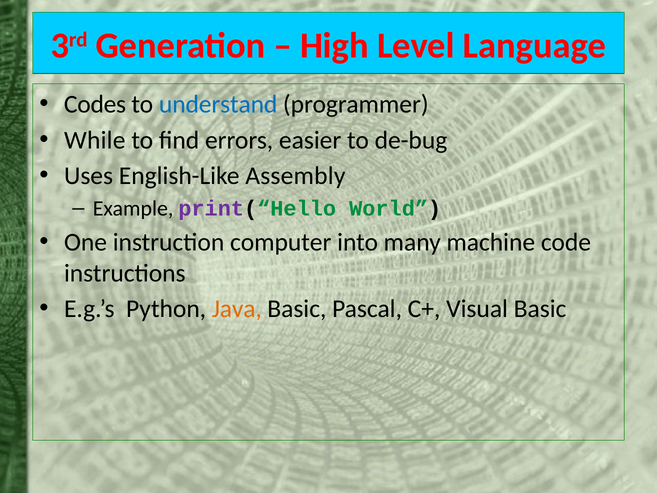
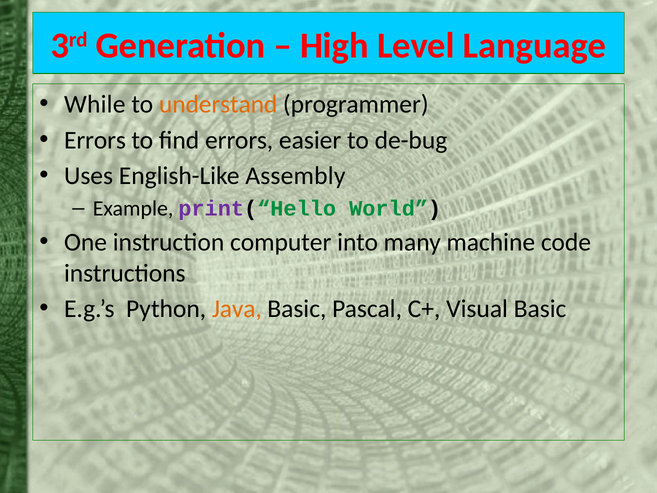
Codes: Codes -> While
understand colour: blue -> orange
While at (95, 140): While -> Errors
